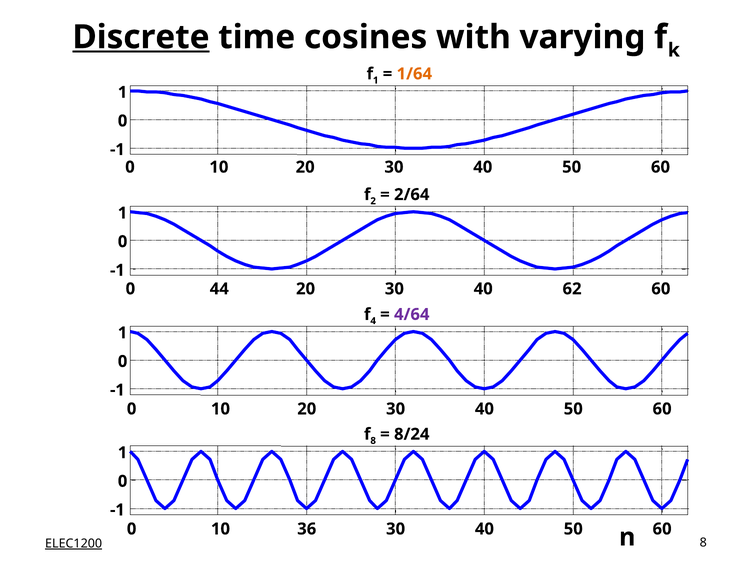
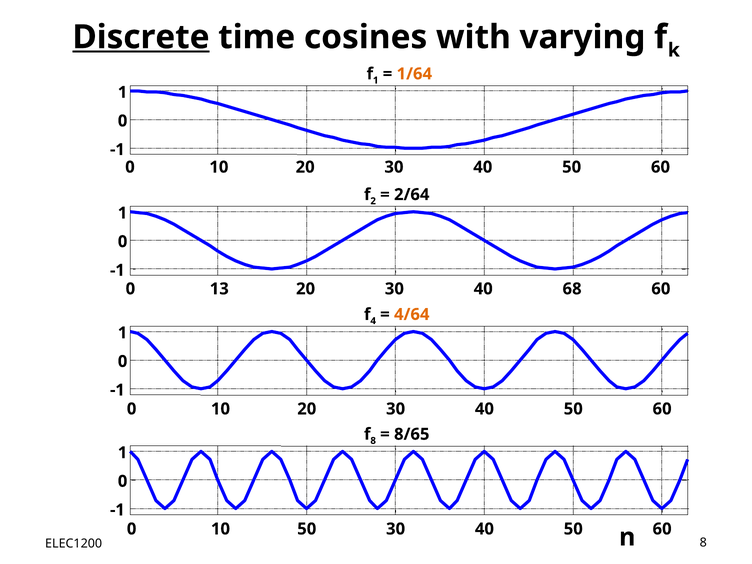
44: 44 -> 13
62: 62 -> 68
4/64 colour: purple -> orange
8/24: 8/24 -> 8/65
10 36: 36 -> 50
ELEC1200 underline: present -> none
